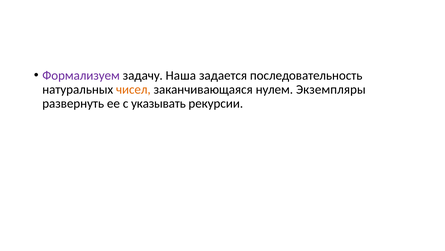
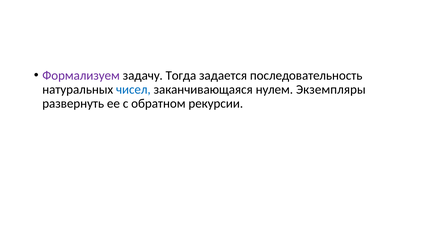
Наша: Наша -> Тогда
чисел colour: orange -> blue
указывать: указывать -> обратном
